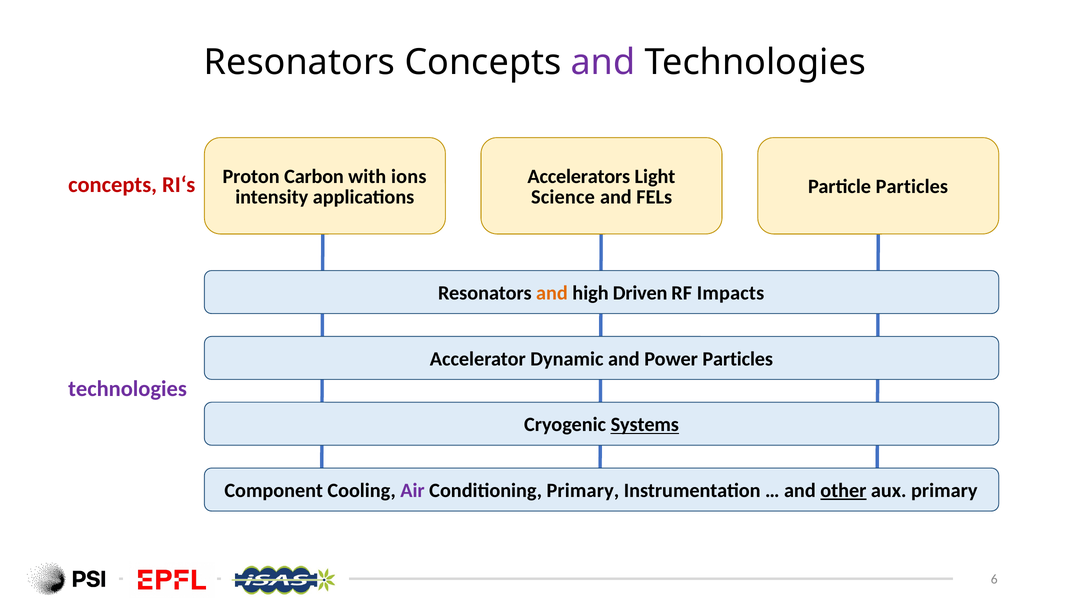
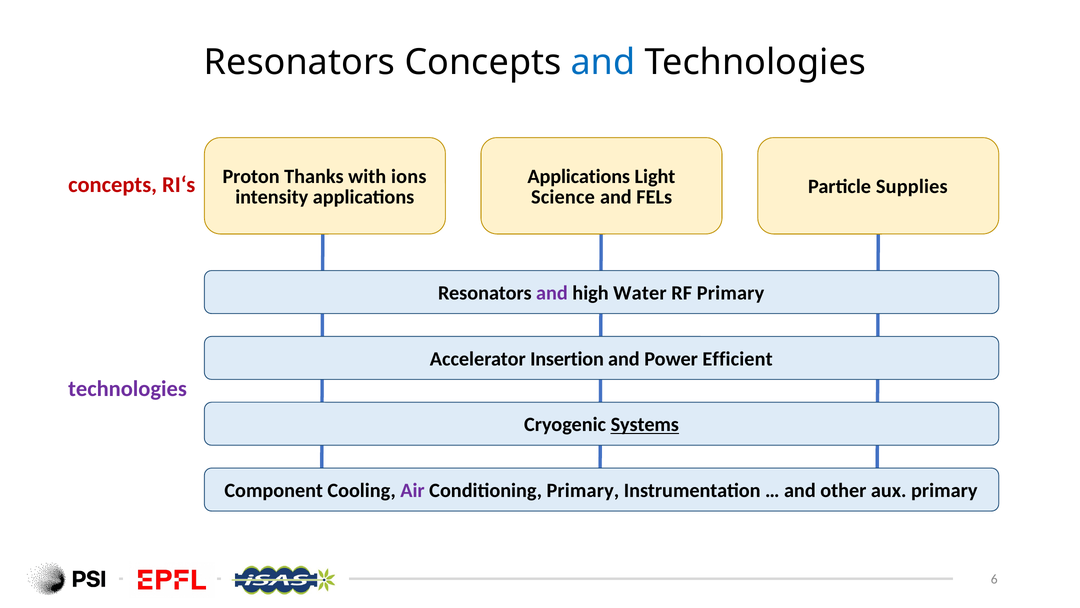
and at (603, 62) colour: purple -> blue
Carbon: Carbon -> Thanks
Accelerators at (579, 176): Accelerators -> Applications
Particle Particles: Particles -> Supplies
and at (552, 293) colour: orange -> purple
Driven: Driven -> Water
RF Impacts: Impacts -> Primary
Dynamic: Dynamic -> Insertion
Power Particles: Particles -> Efficient
other underline: present -> none
